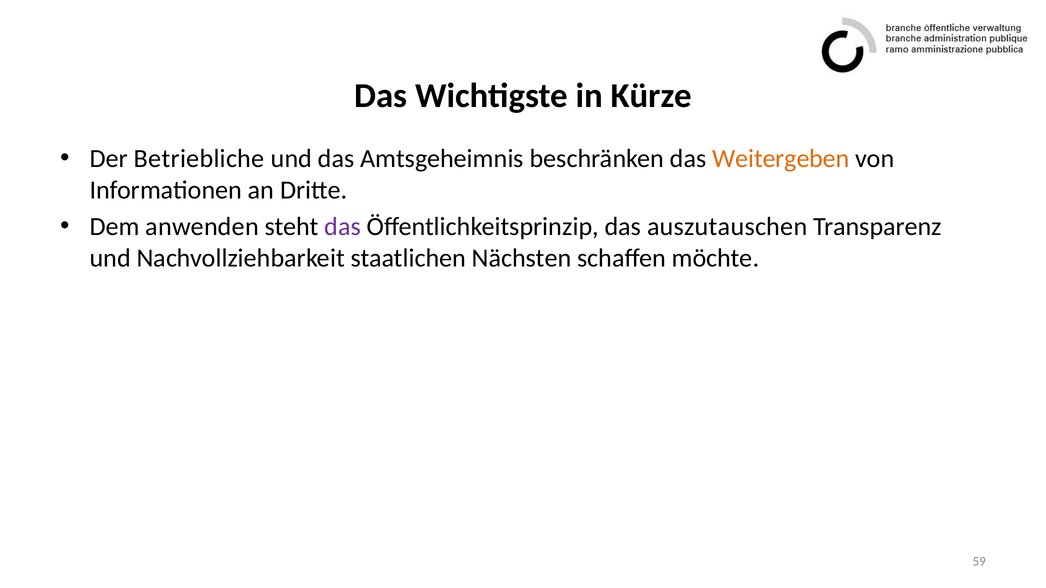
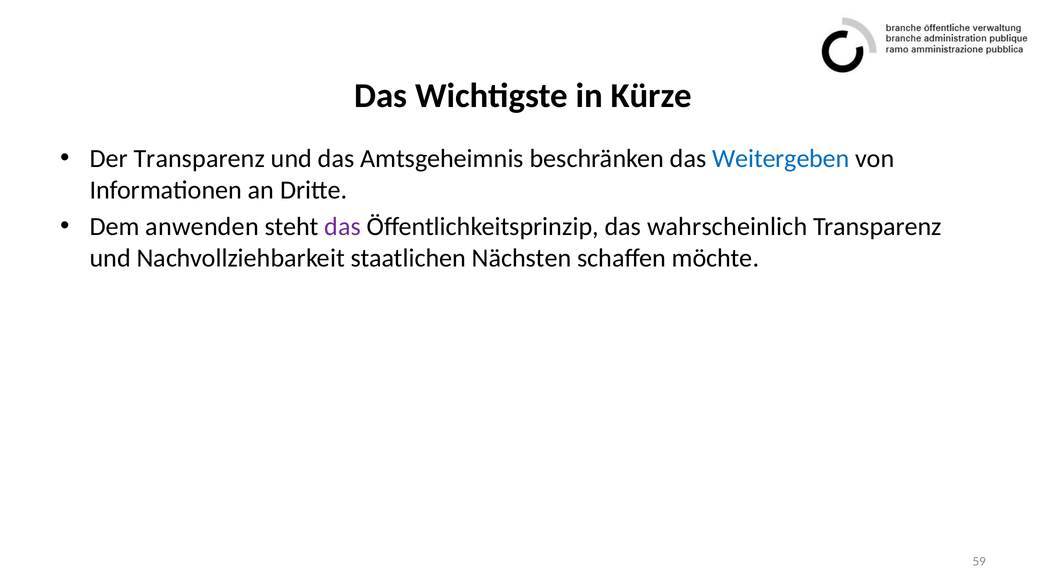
Der Betriebliche: Betriebliche -> Transparenz
Weitergeben colour: orange -> blue
auszutauschen: auszutauschen -> wahrscheinlich
